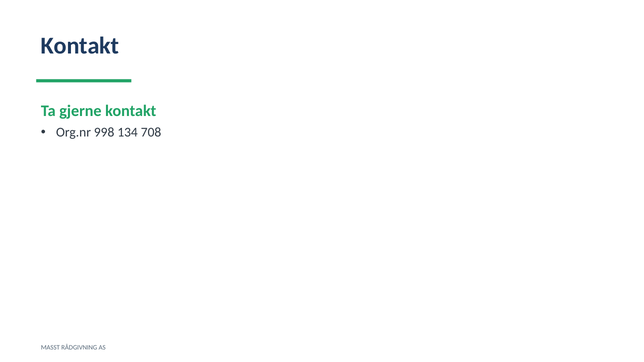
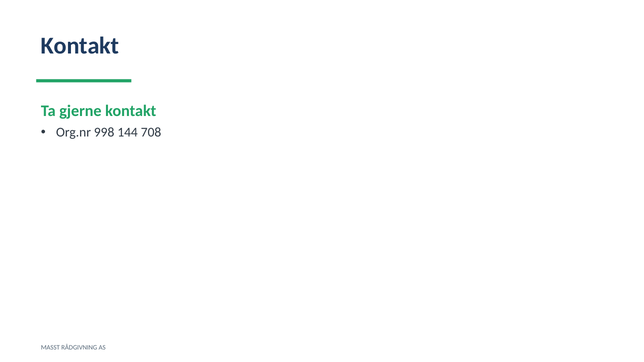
134: 134 -> 144
